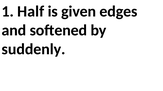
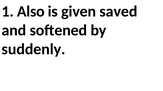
Half: Half -> Also
edges: edges -> saved
